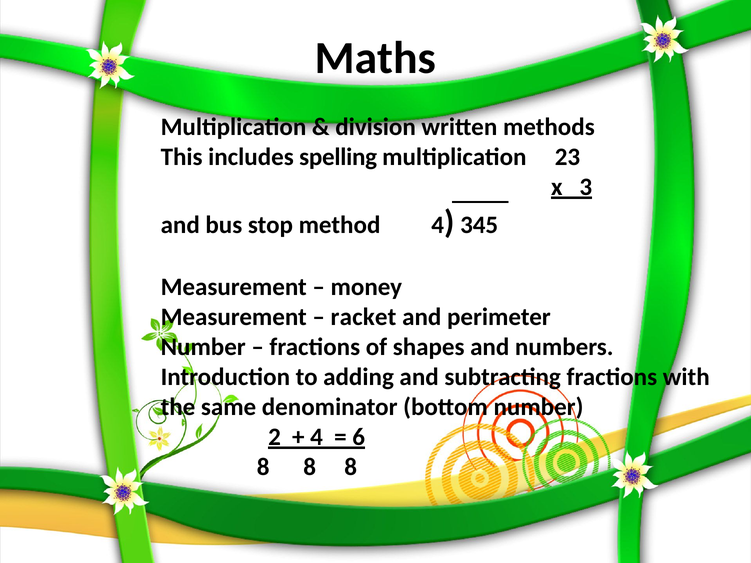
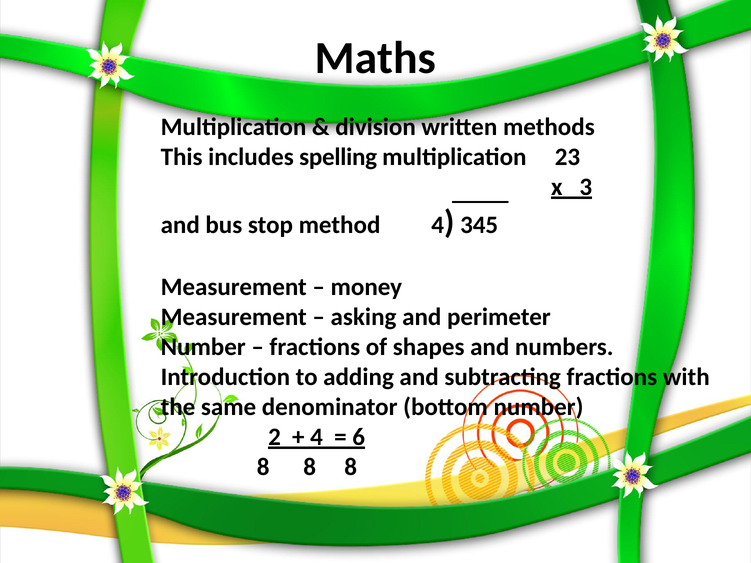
racket: racket -> asking
